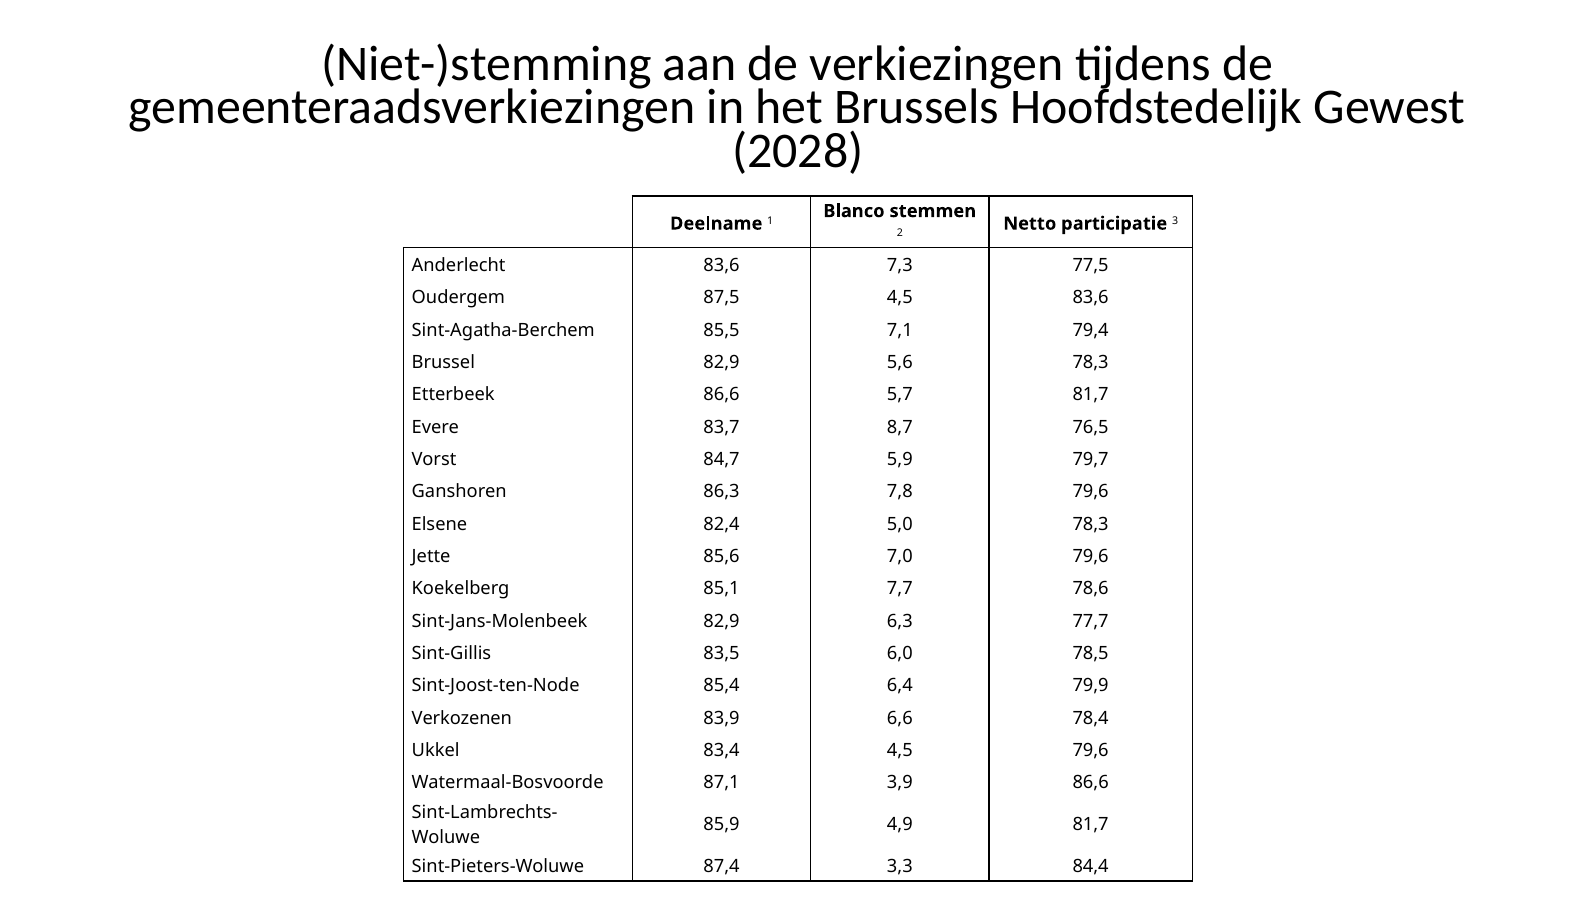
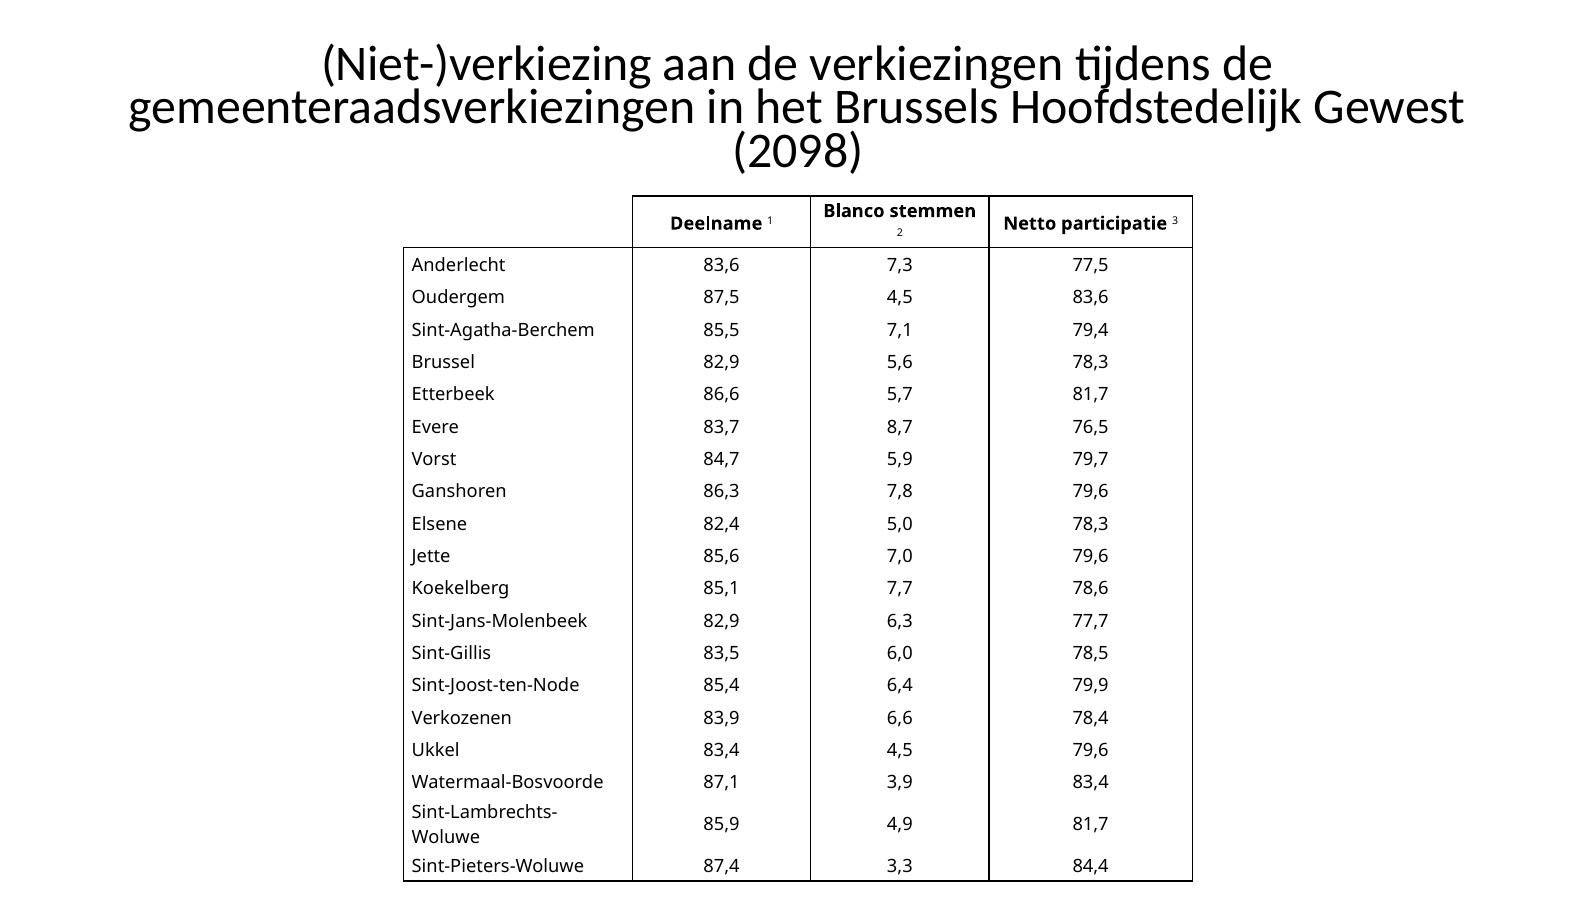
Niet-)stemming: Niet-)stemming -> Niet-)verkiezing
2028: 2028 -> 2098
3,9 86,6: 86,6 -> 83,4
